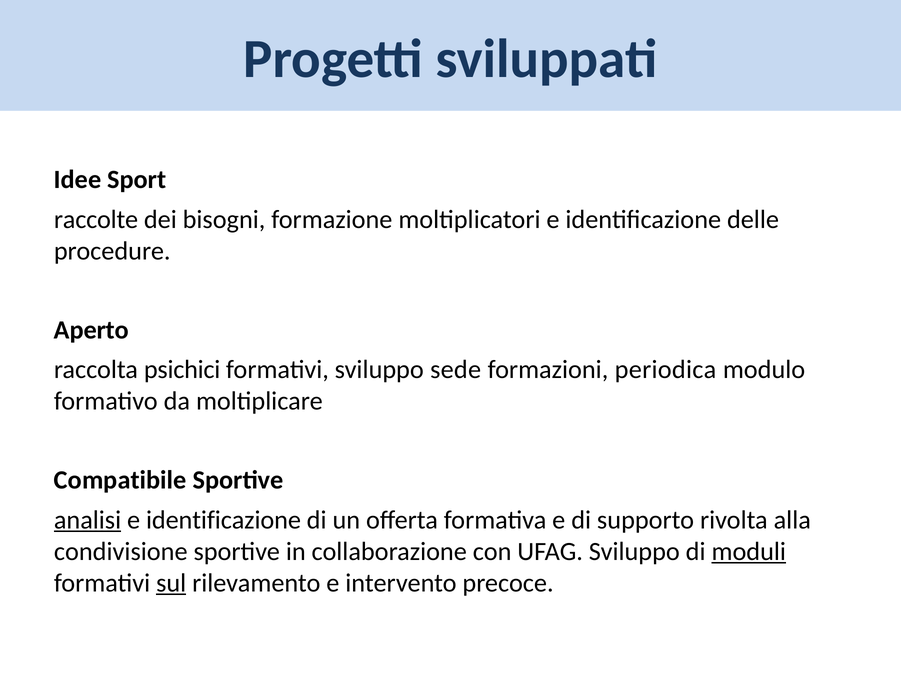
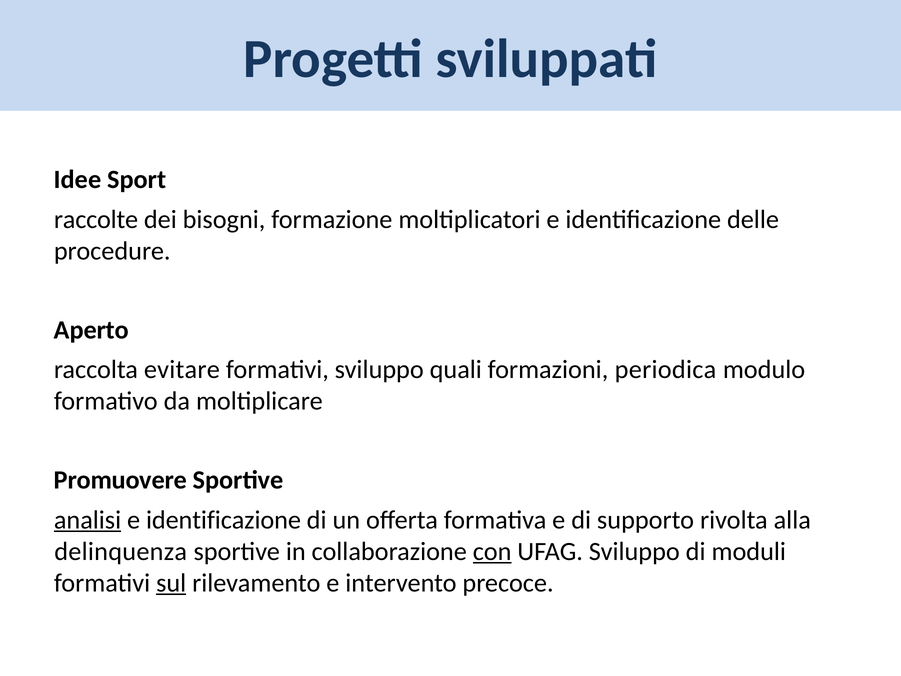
psichici: psichici -> evitare
sede: sede -> quali
Compatibile: Compatibile -> Promuovere
condivisione: condivisione -> delinquenza
con underline: none -> present
moduli underline: present -> none
